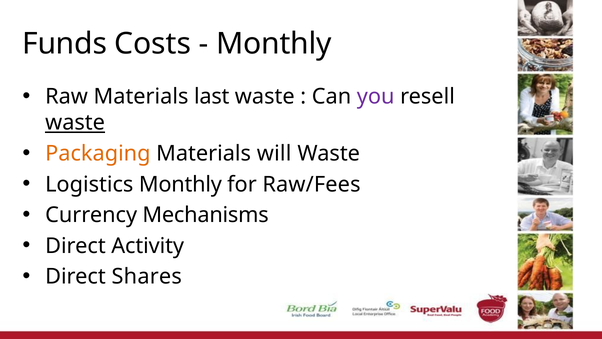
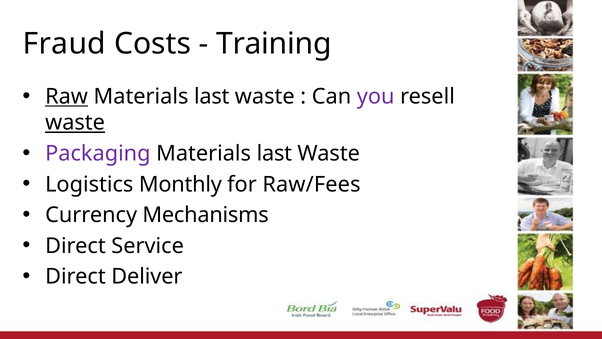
Funds: Funds -> Fraud
Monthly at (274, 44): Monthly -> Training
Raw underline: none -> present
Packaging colour: orange -> purple
will at (274, 153): will -> last
Activity: Activity -> Service
Shares: Shares -> Deliver
